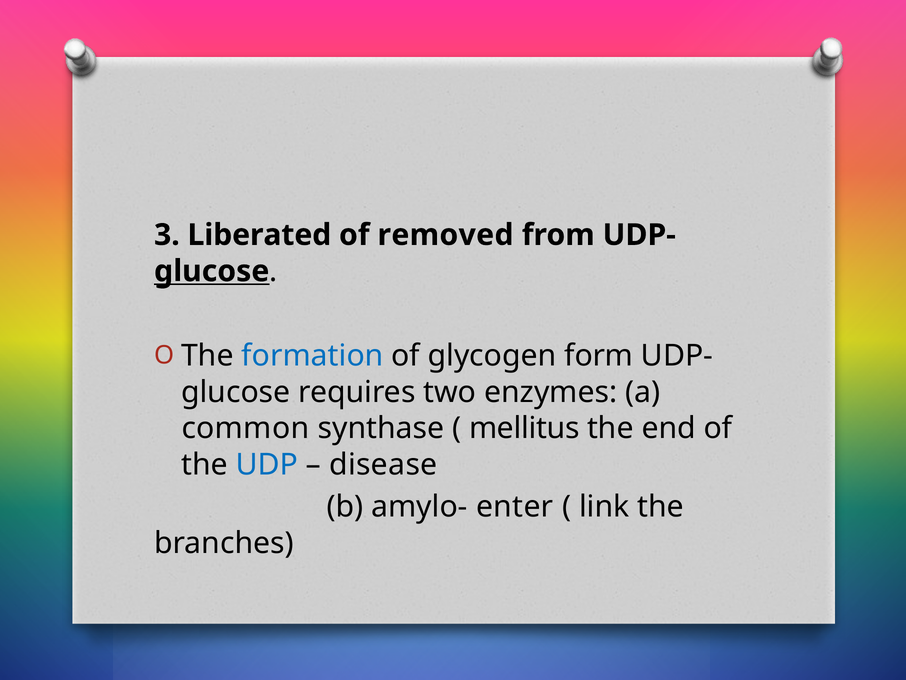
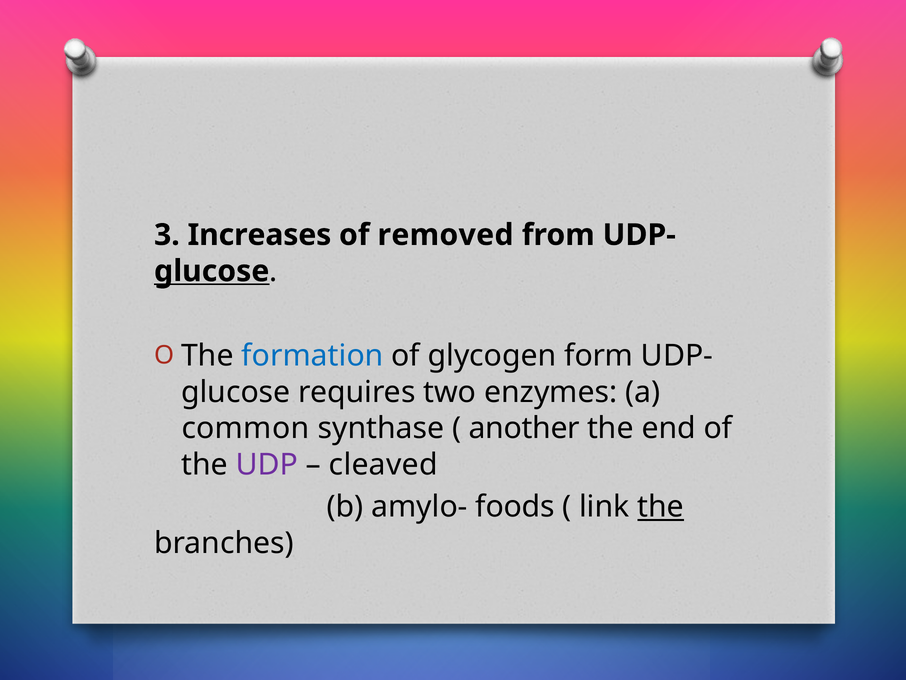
Liberated: Liberated -> Increases
mellitus: mellitus -> another
UDP colour: blue -> purple
disease: disease -> cleaved
enter: enter -> foods
the at (661, 507) underline: none -> present
